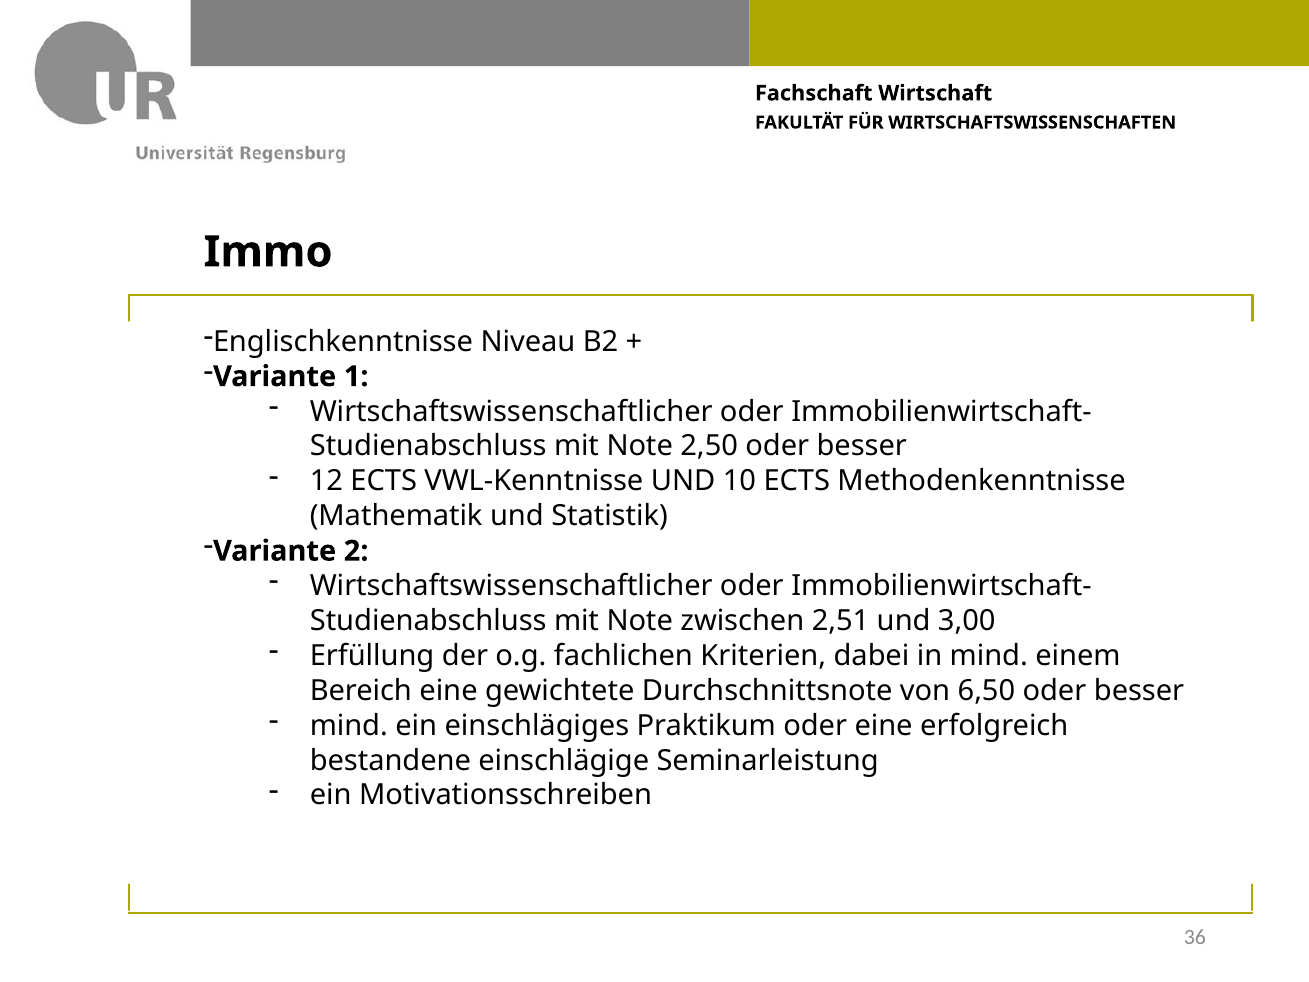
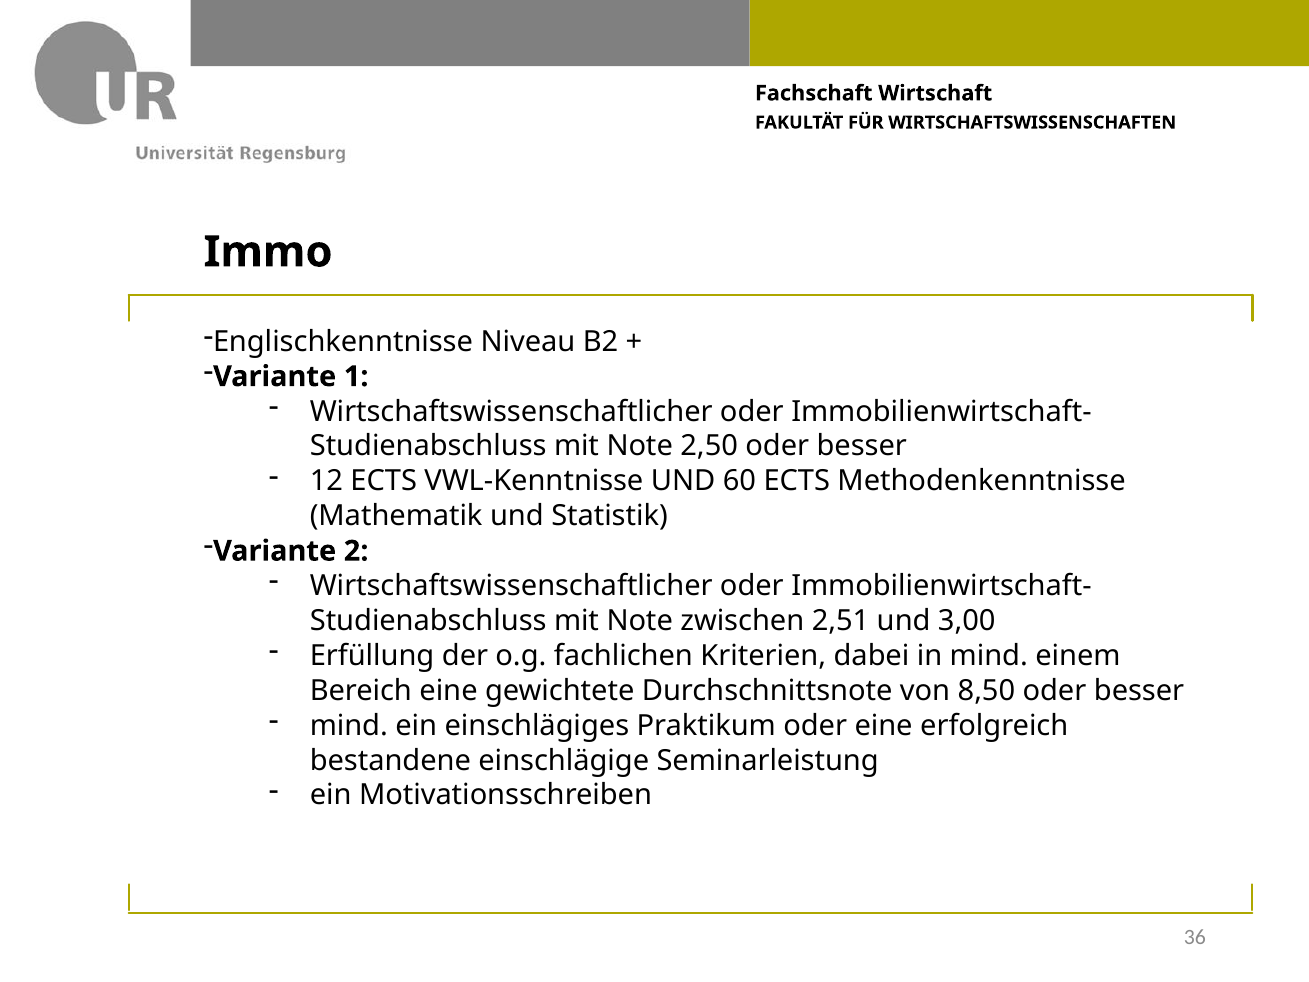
10: 10 -> 60
6,50: 6,50 -> 8,50
